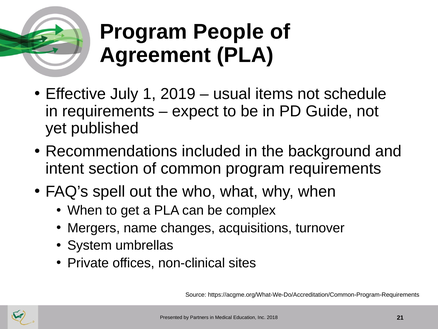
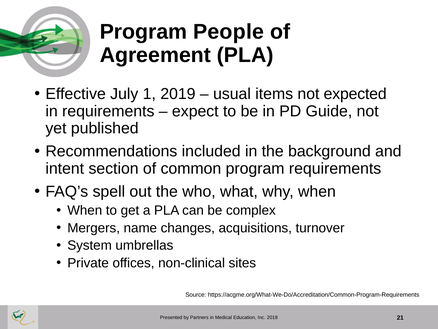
schedule: schedule -> expected
